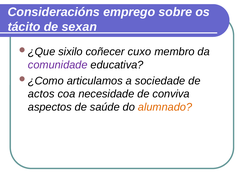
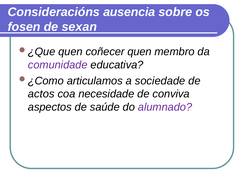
emprego: emprego -> ausencia
tácito: tácito -> fosen
sixilo at (70, 52): sixilo -> quen
coñecer cuxo: cuxo -> quen
alumnado colour: orange -> purple
